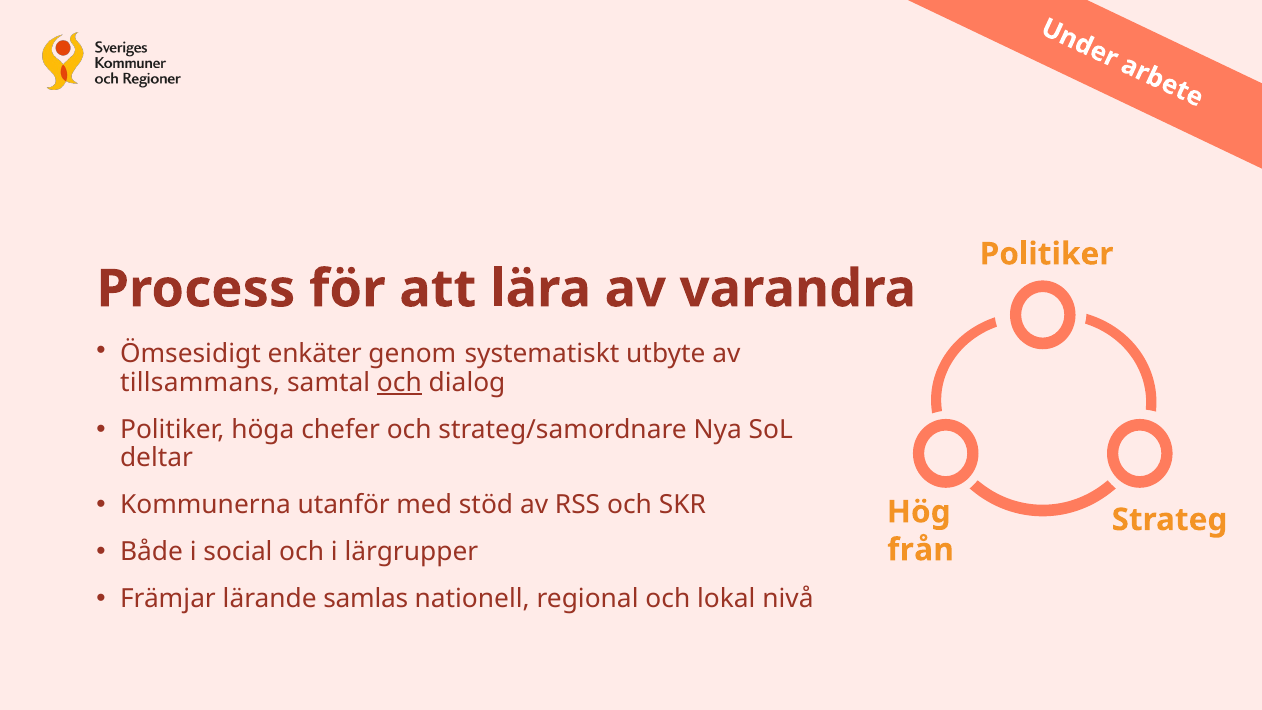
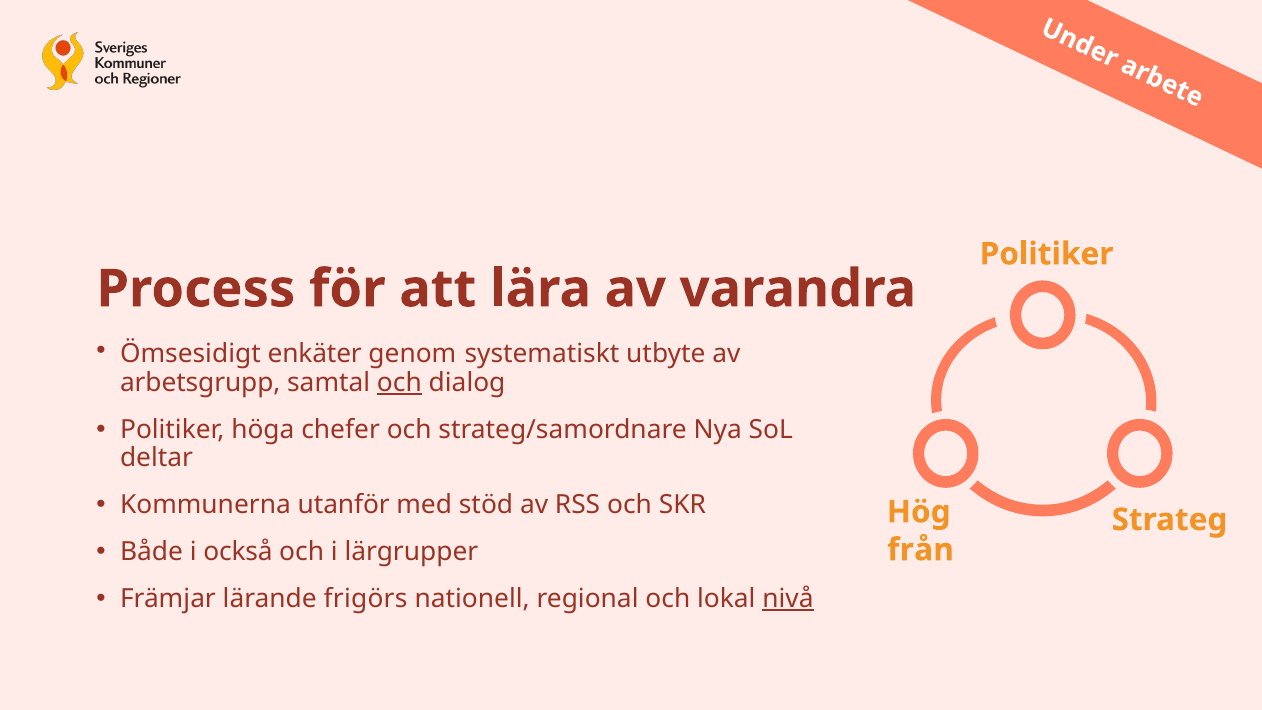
tillsammans: tillsammans -> arbetsgrupp
social: social -> också
samlas: samlas -> frigörs
nivå underline: none -> present
